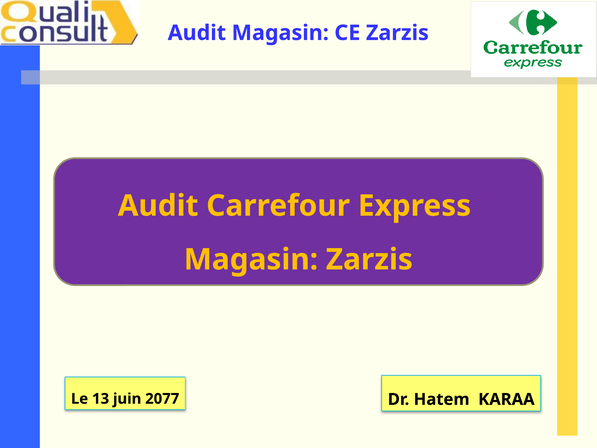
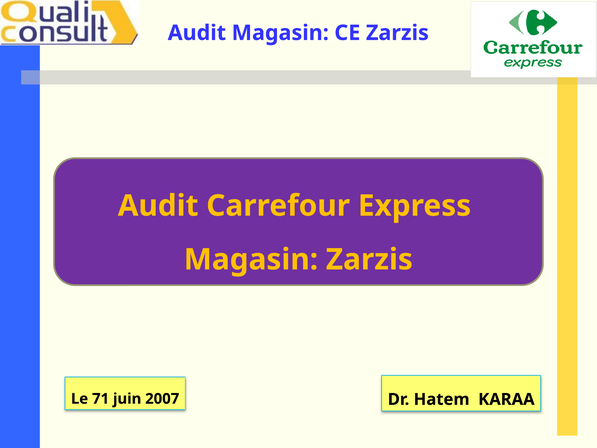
13: 13 -> 71
2077: 2077 -> 2007
